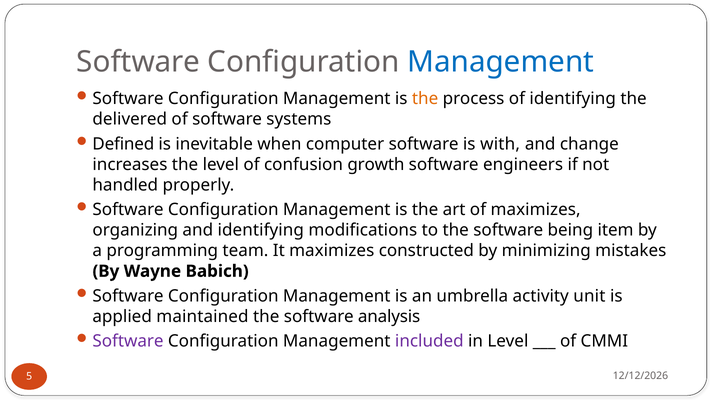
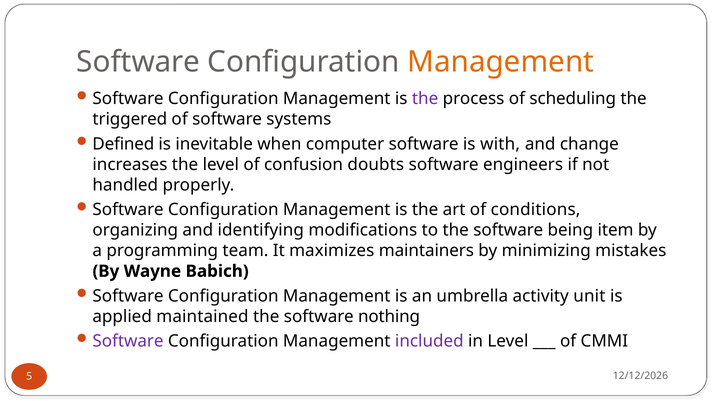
Management at (501, 62) colour: blue -> orange
the at (425, 99) colour: orange -> purple
of identifying: identifying -> scheduling
delivered: delivered -> triggered
growth: growth -> doubts
of maximizes: maximizes -> conditions
constructed: constructed -> maintainers
analysis: analysis -> nothing
